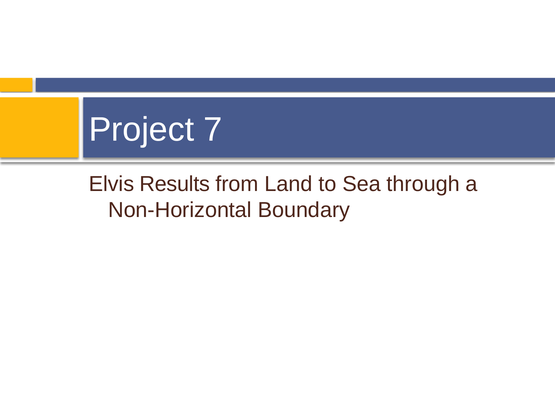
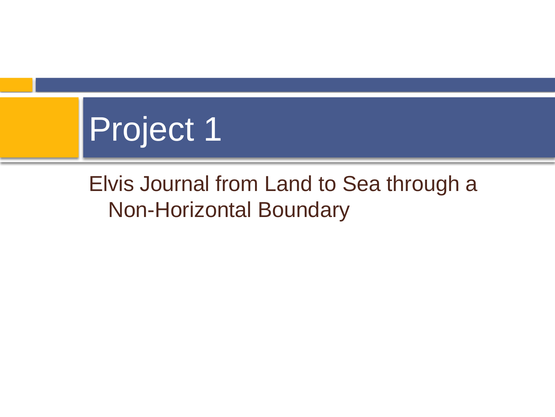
7: 7 -> 1
Results: Results -> Journal
